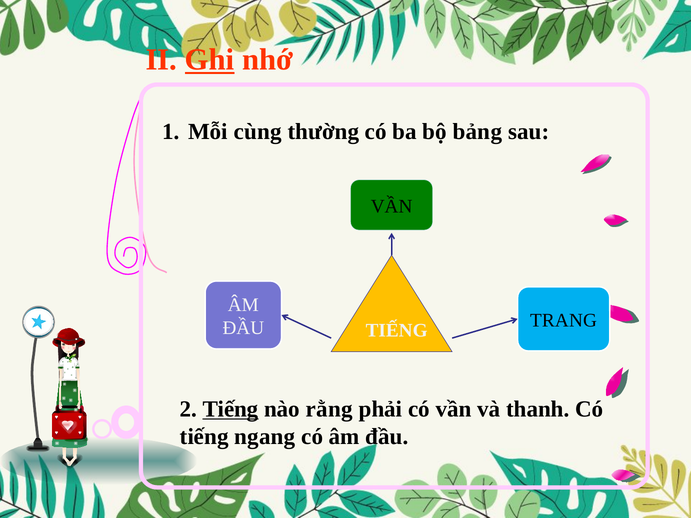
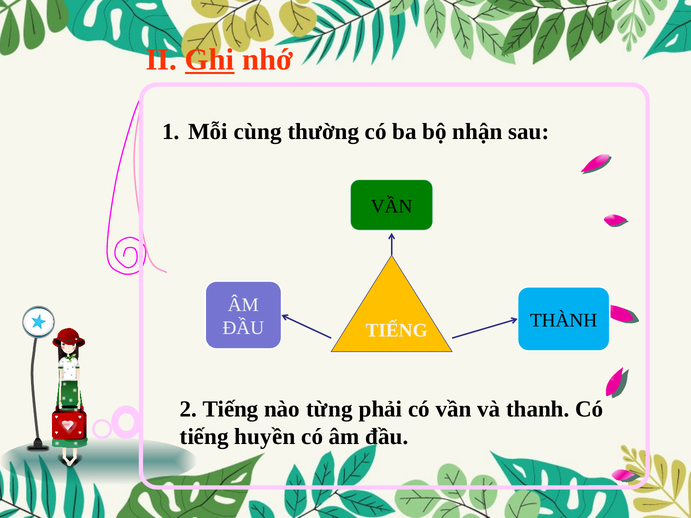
bảng: bảng -> nhận
TRANG: TRANG -> THÀNH
Tiếng at (231, 409) underline: present -> none
rằng: rằng -> từng
ngang: ngang -> huyền
